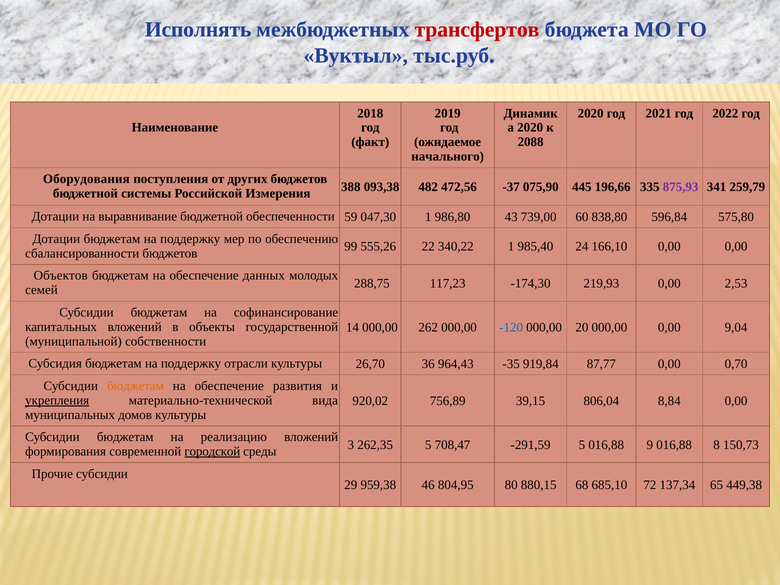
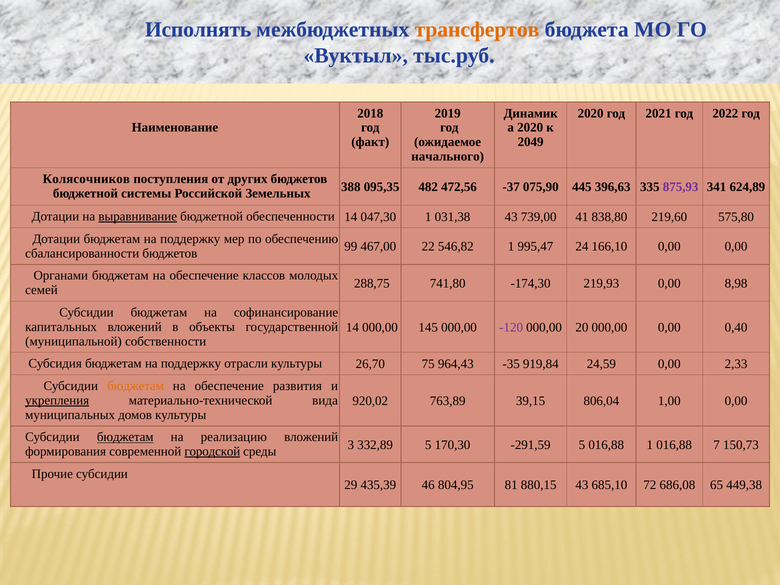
трансфертов colour: red -> orange
2088: 2088 -> 2049
Оборудования: Оборудования -> Колясочников
Измерения: Измерения -> Земельных
093,38: 093,38 -> 095,35
196,66: 196,66 -> 396,63
259,79: 259,79 -> 624,89
выравнивание underline: none -> present
обеспеченности 59: 59 -> 14
986,80: 986,80 -> 031,38
60: 60 -> 41
596,84: 596,84 -> 219,60
555,26: 555,26 -> 467,00
340,22: 340,22 -> 546,82
985,40: 985,40 -> 995,47
Объектов: Объектов -> Органами
данных: данных -> классов
117,23: 117,23 -> 741,80
2,53: 2,53 -> 8,98
262: 262 -> 145
-120 colour: blue -> purple
9,04: 9,04 -> 0,40
36: 36 -> 75
87,77: 87,77 -> 24,59
0,70: 0,70 -> 2,33
756,89: 756,89 -> 763,89
8,84: 8,84 -> 1,00
бюджетам at (125, 437) underline: none -> present
262,35: 262,35 -> 332,89
708,47: 708,47 -> 170,30
016,88 9: 9 -> 1
8: 8 -> 7
959,38: 959,38 -> 435,39
80: 80 -> 81
880,15 68: 68 -> 43
137,34: 137,34 -> 686,08
